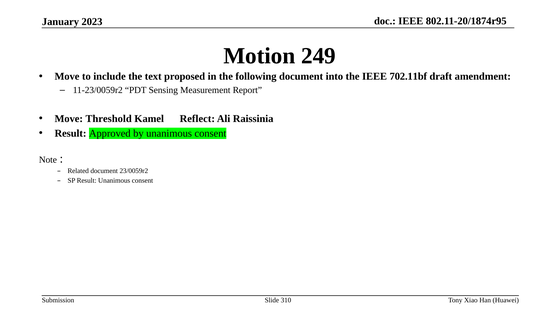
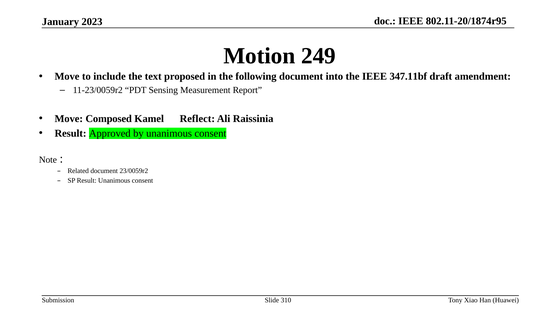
702.11bf: 702.11bf -> 347.11bf
Threshold: Threshold -> Composed
